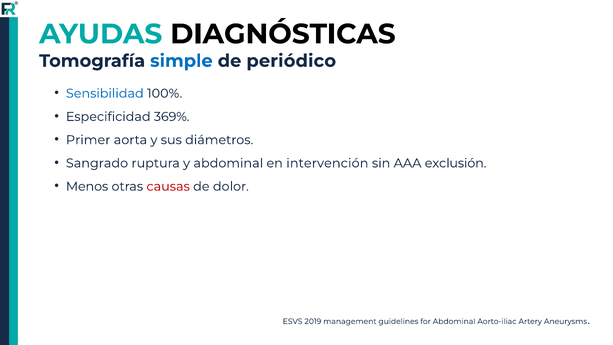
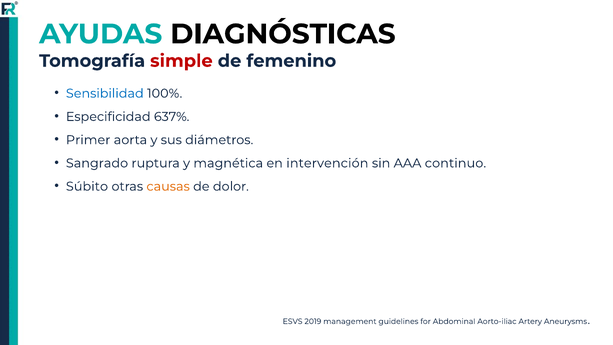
simple colour: blue -> red
periódico: periódico -> femenino
369%: 369% -> 637%
y abdominal: abdominal -> magnética
exclusión: exclusión -> continuo
Menos: Menos -> Súbito
causas colour: red -> orange
